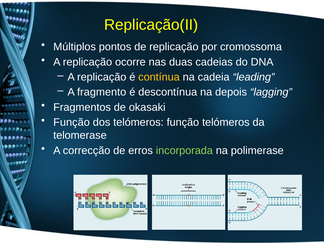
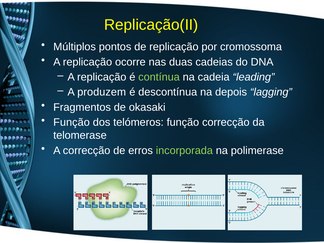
contínua colour: yellow -> light green
fragmento: fragmento -> produzem
função telómeros: telómeros -> correcção
